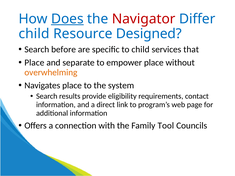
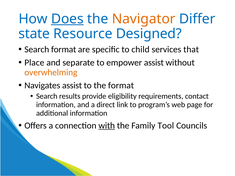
Navigator colour: red -> orange
child at (34, 34): child -> state
Search before: before -> format
empower place: place -> assist
Navigates place: place -> assist
the system: system -> format
with underline: none -> present
